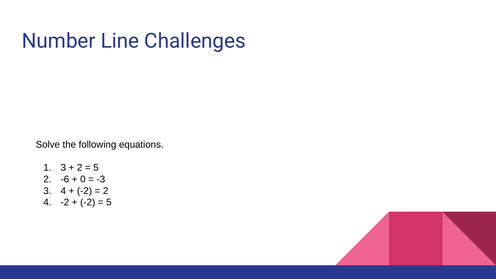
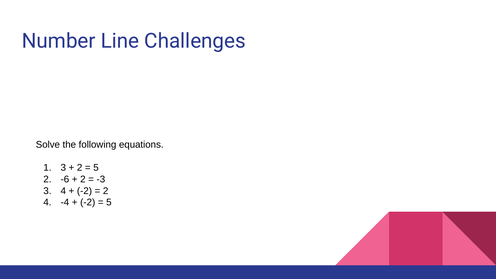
0 at (83, 179): 0 -> 2
4 -2: -2 -> -4
